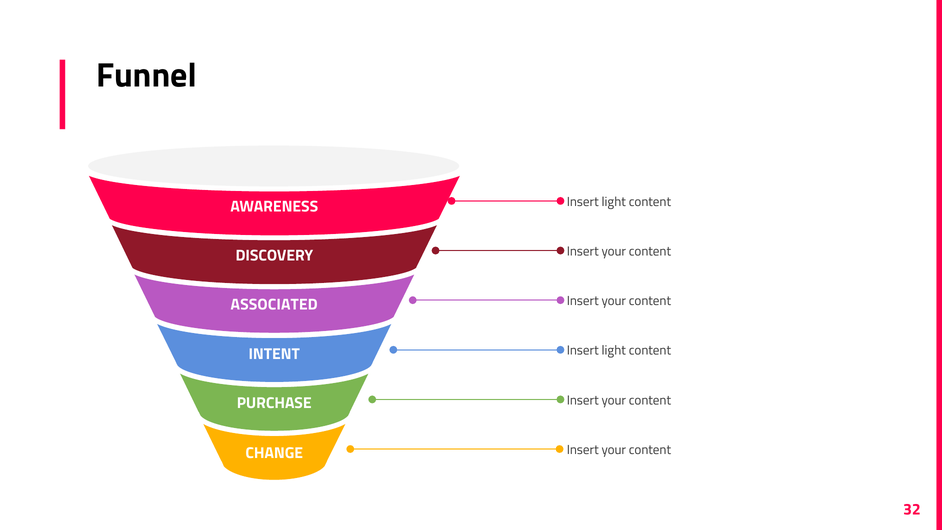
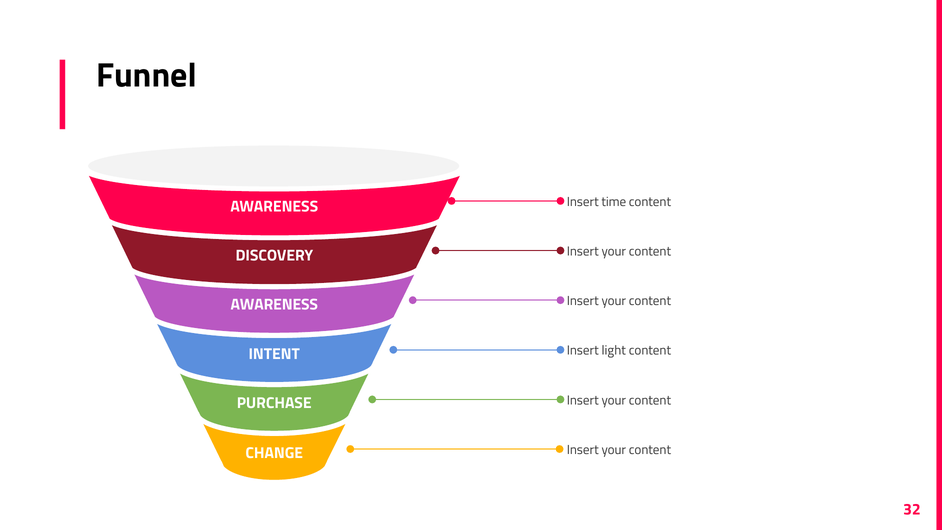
light at (614, 202): light -> time
ASSOCIATED at (274, 305): ASSOCIATED -> AWARENESS
